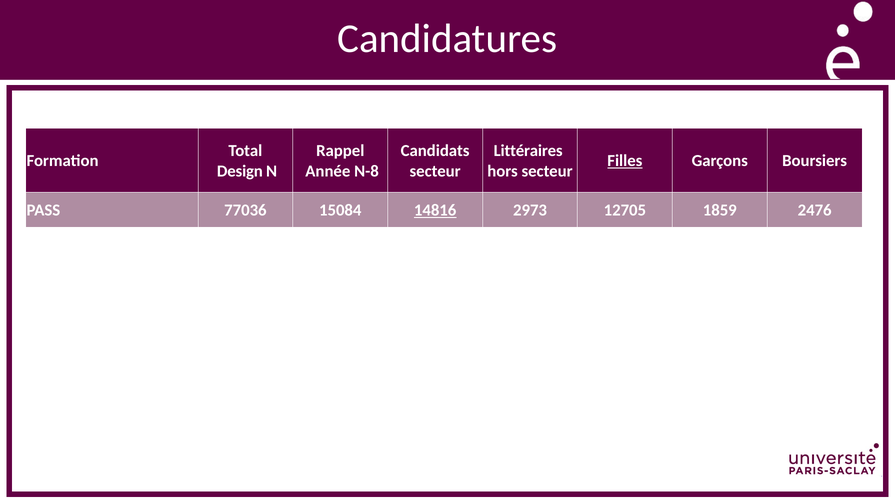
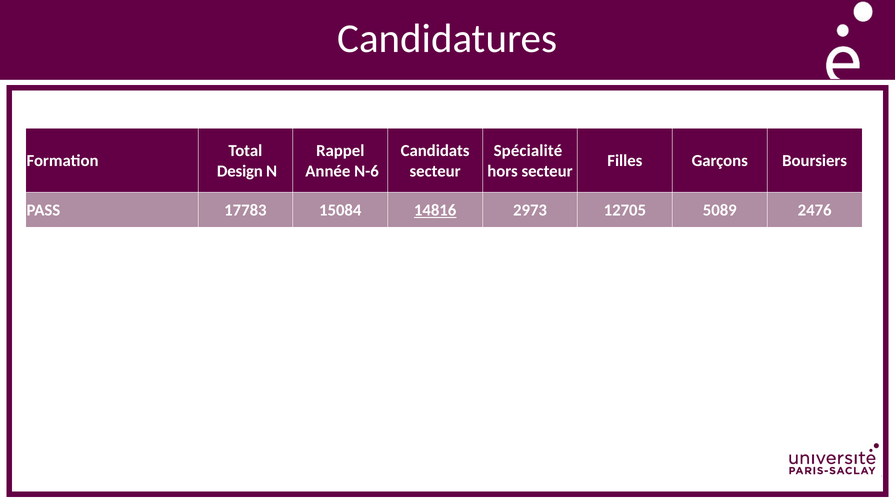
Littéraires: Littéraires -> Spécialité
Filles underline: present -> none
N-8: N-8 -> N-6
77036: 77036 -> 17783
1859: 1859 -> 5089
